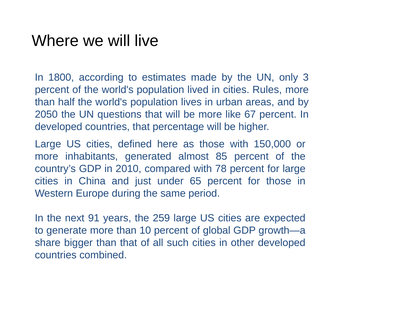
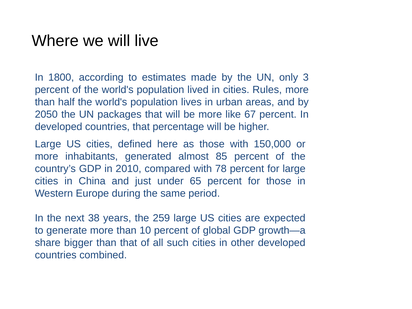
questions: questions -> packages
91: 91 -> 38
